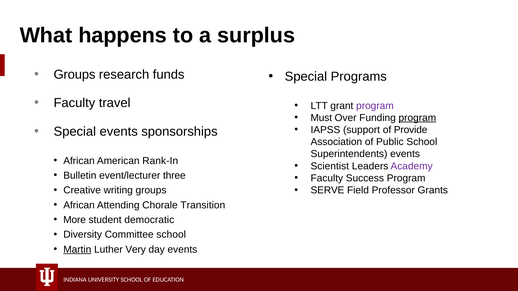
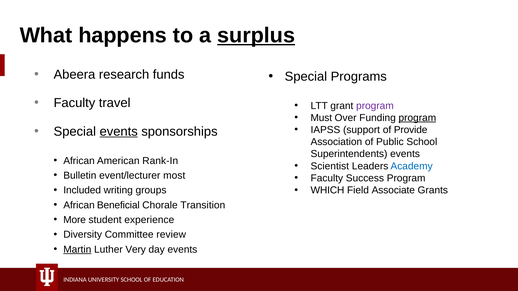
surplus underline: none -> present
Groups at (75, 75): Groups -> Abeera
events at (119, 132) underline: none -> present
Academy colour: purple -> blue
three: three -> most
Creative: Creative -> Included
SERVE: SERVE -> WHICH
Professor: Professor -> Associate
Attending: Attending -> Beneficial
democratic: democratic -> experience
Committee school: school -> review
